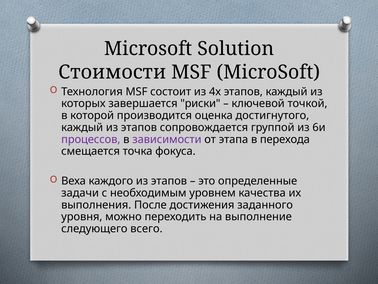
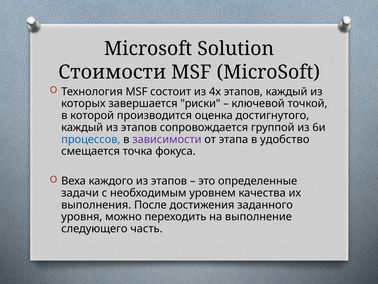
процессов colour: purple -> blue
перехода: перехода -> удобство
всего: всего -> часть
